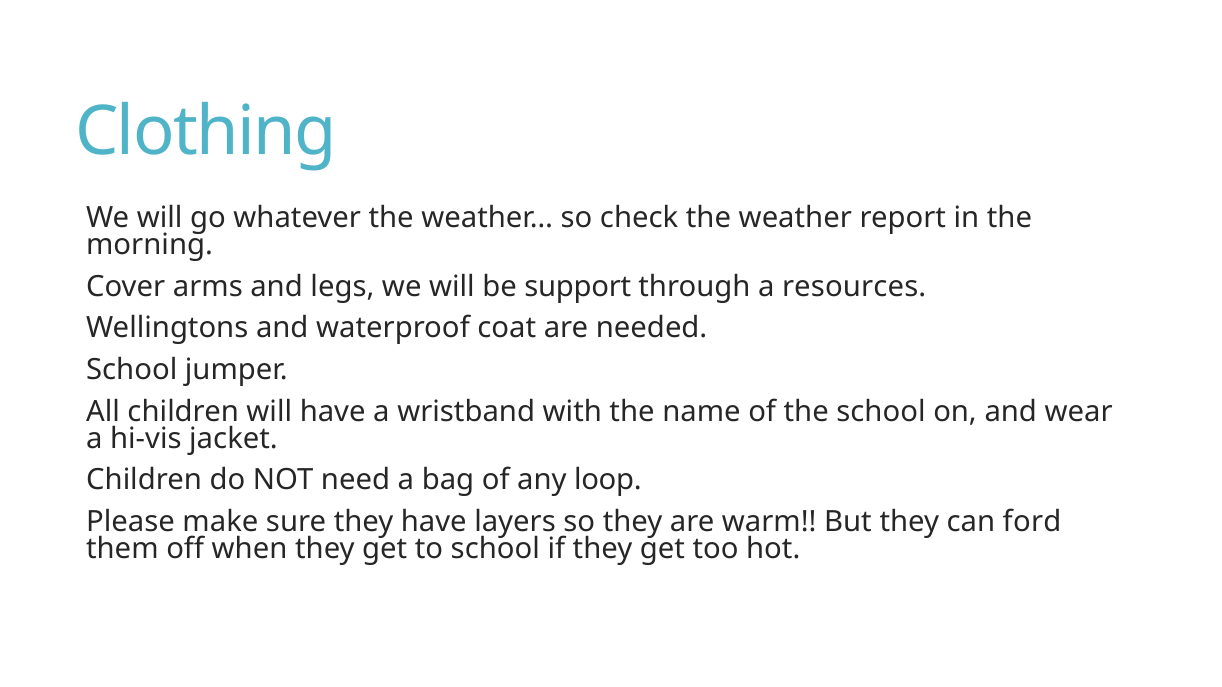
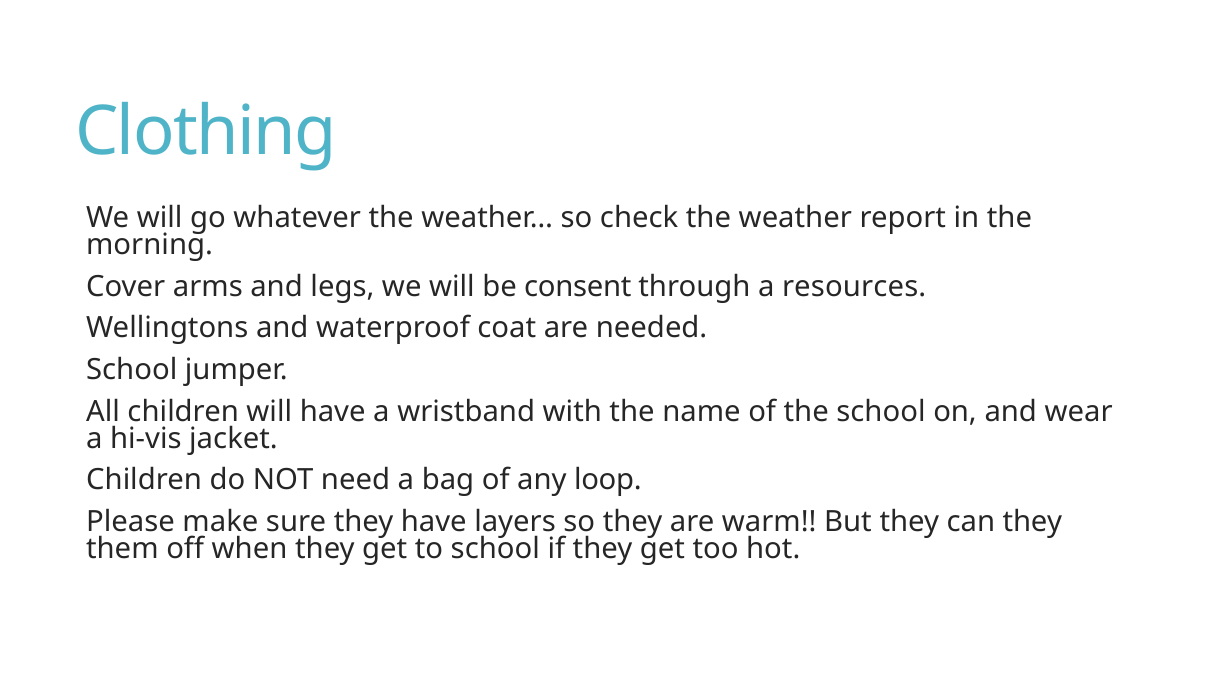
support: support -> consent
can ford: ford -> they
